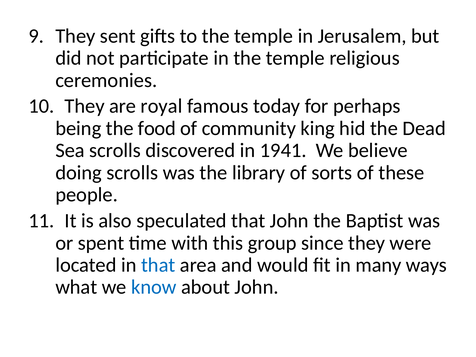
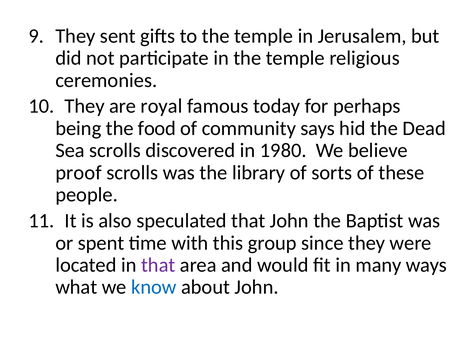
king: king -> says
1941: 1941 -> 1980
doing: doing -> proof
that at (158, 265) colour: blue -> purple
